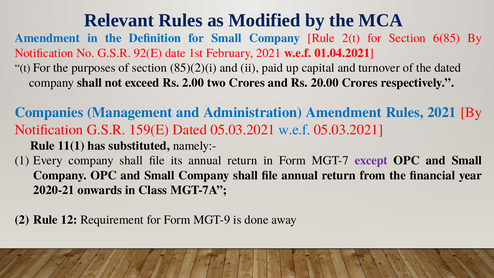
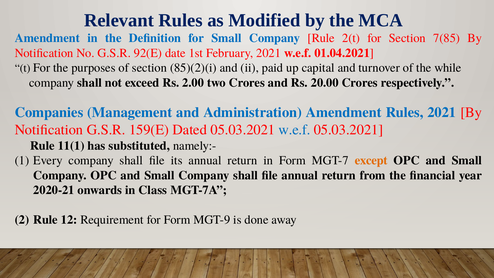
6(85: 6(85 -> 7(85
the dated: dated -> while
except colour: purple -> orange
